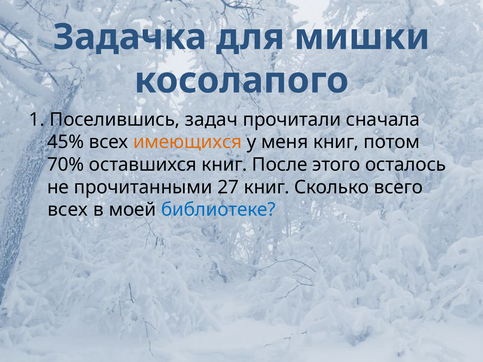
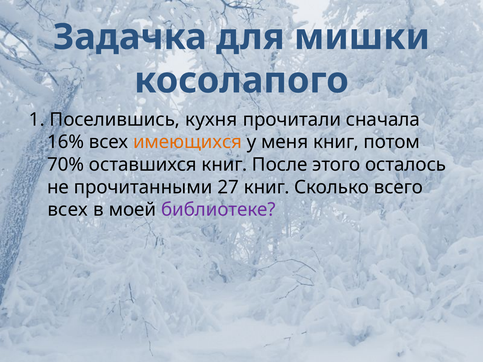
задач: задач -> кухня
45%: 45% -> 16%
библиотеке colour: blue -> purple
